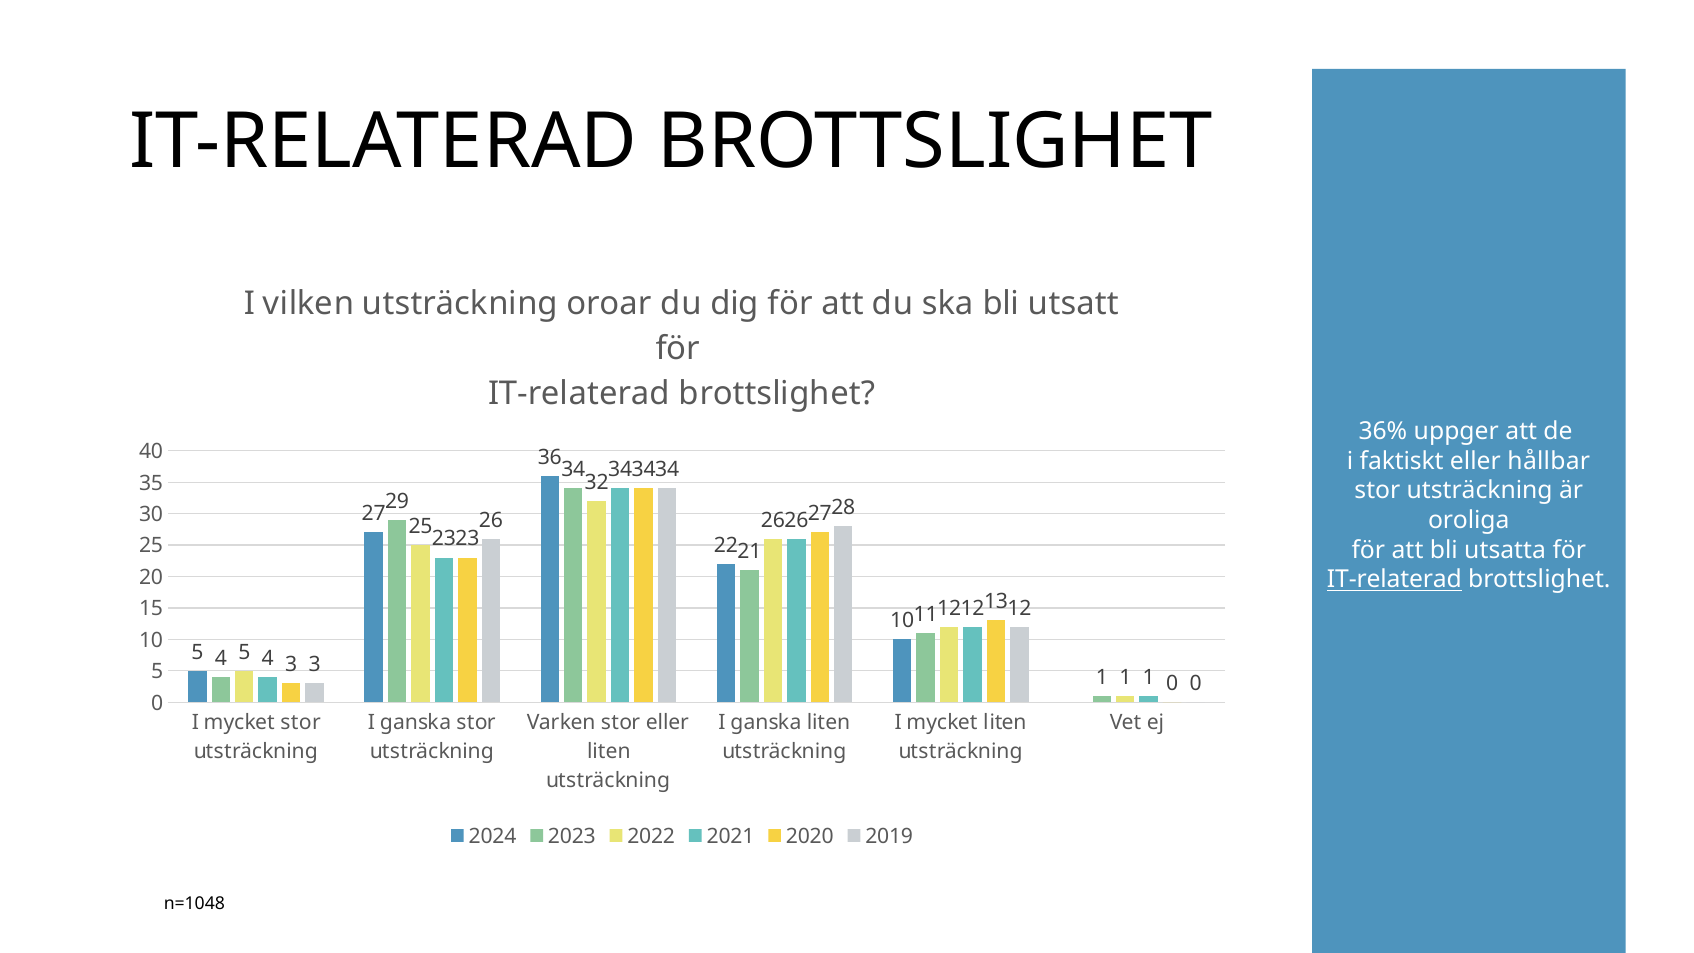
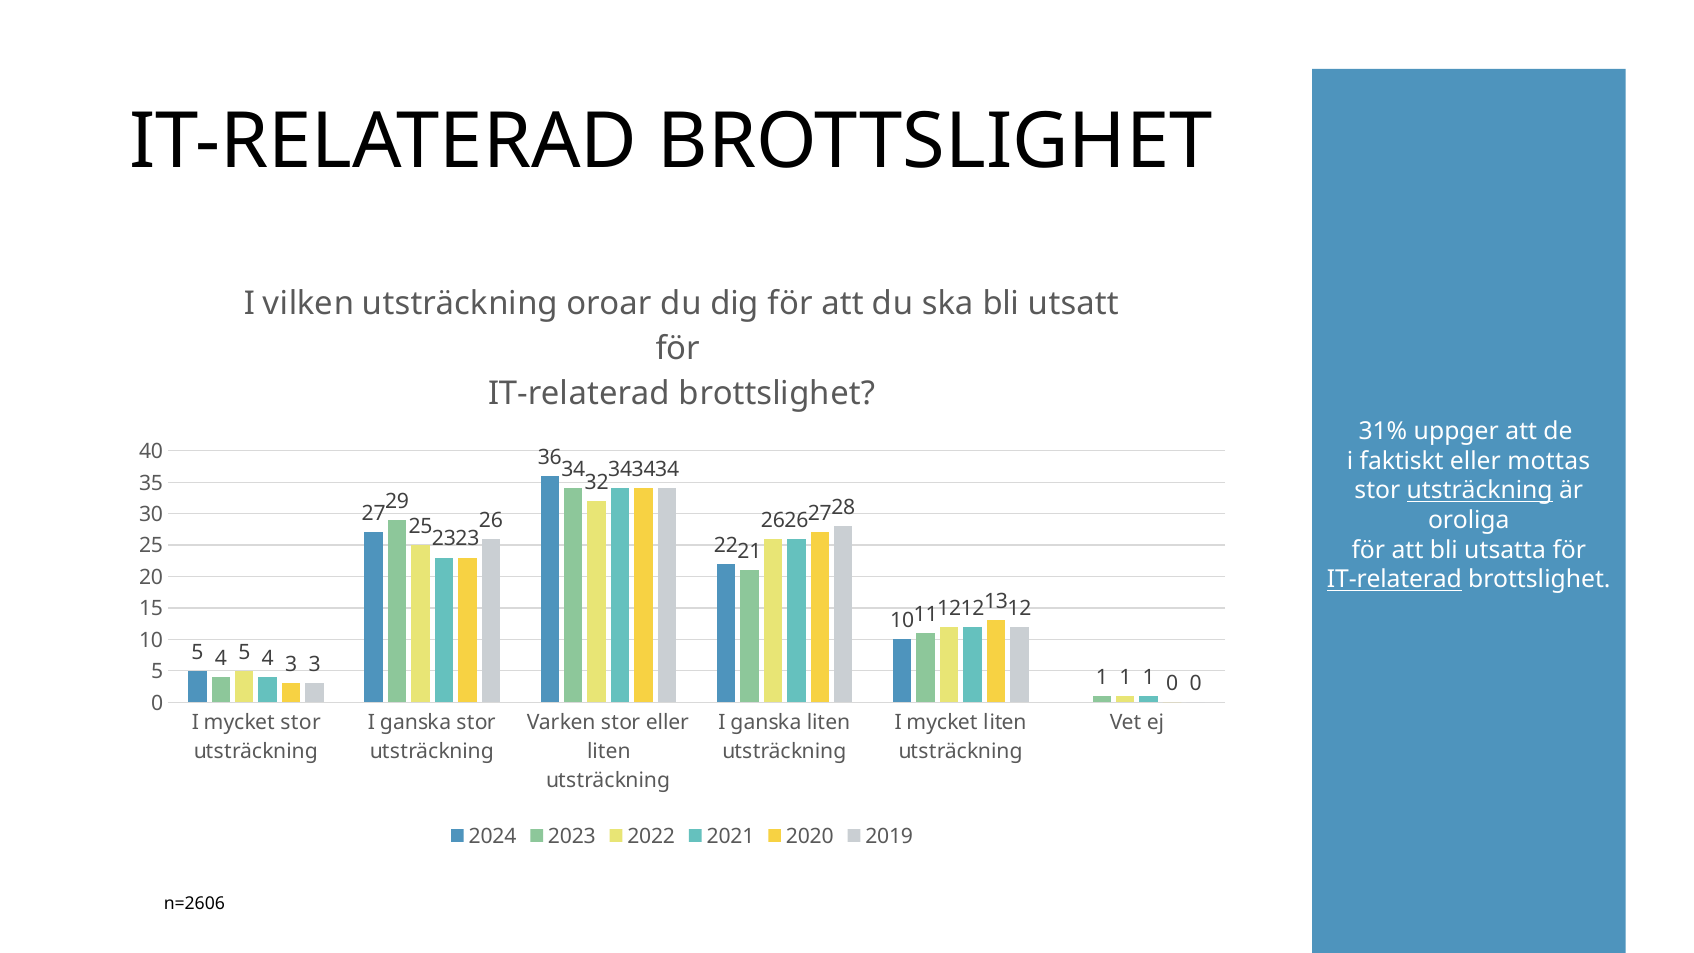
36%: 36% -> 31%
hållbar: hållbar -> mottas
utsträckning at (1480, 491) underline: none -> present
n=1048: n=1048 -> n=2606
